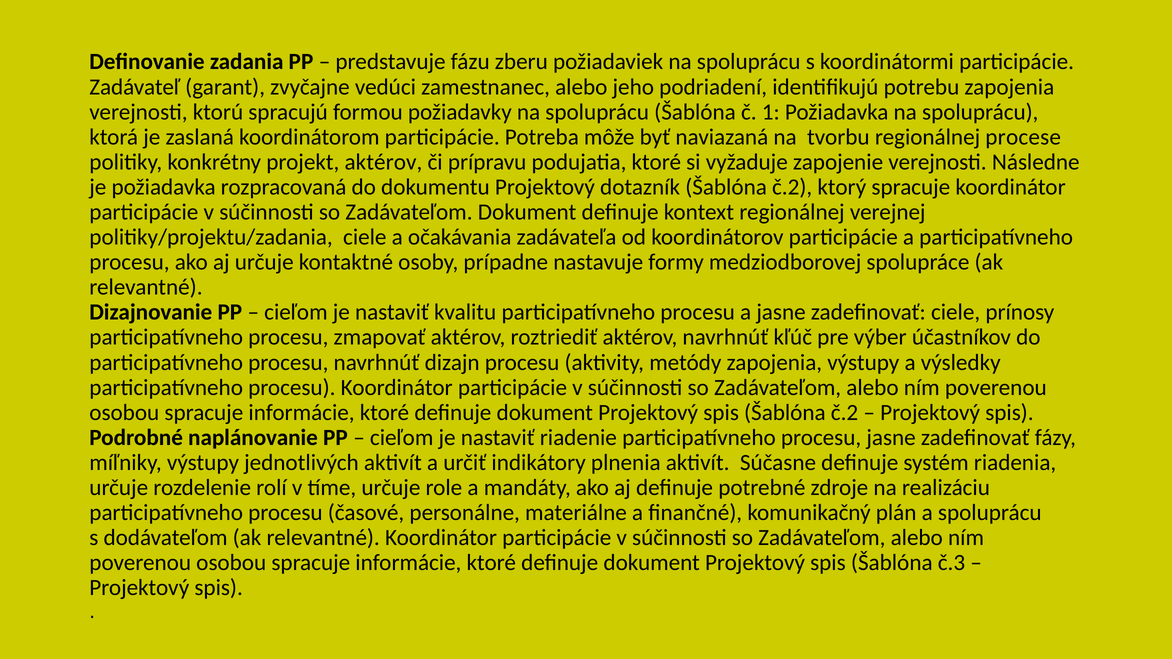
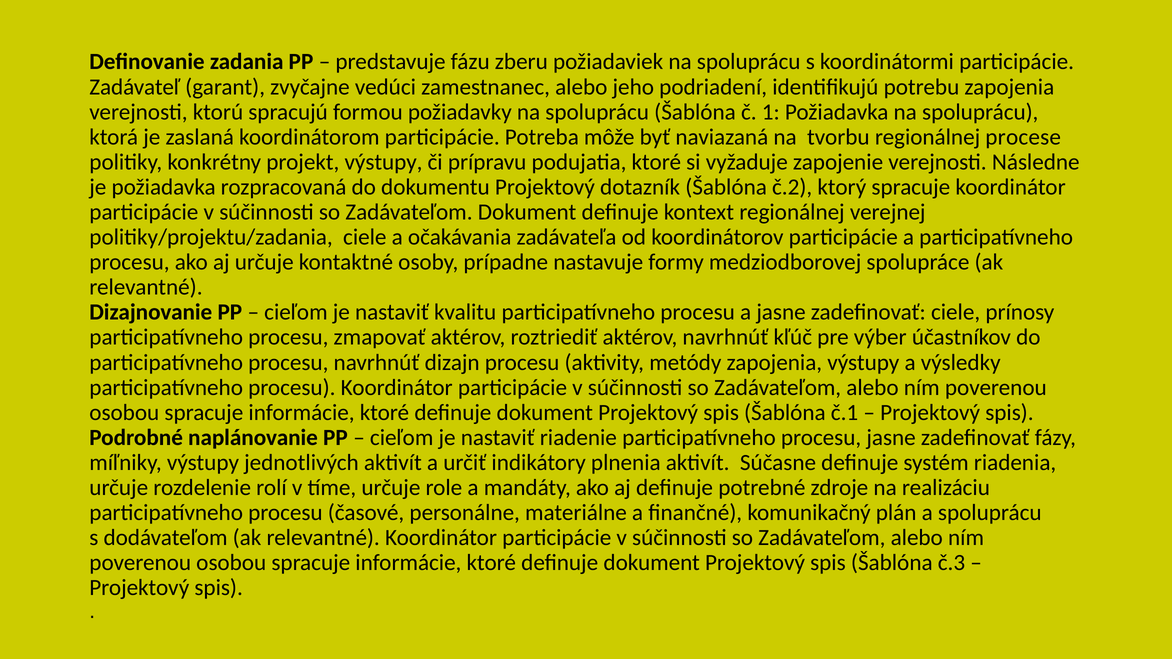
projekt aktérov: aktérov -> výstupy
spis Šablóna č.2: č.2 -> č.1
